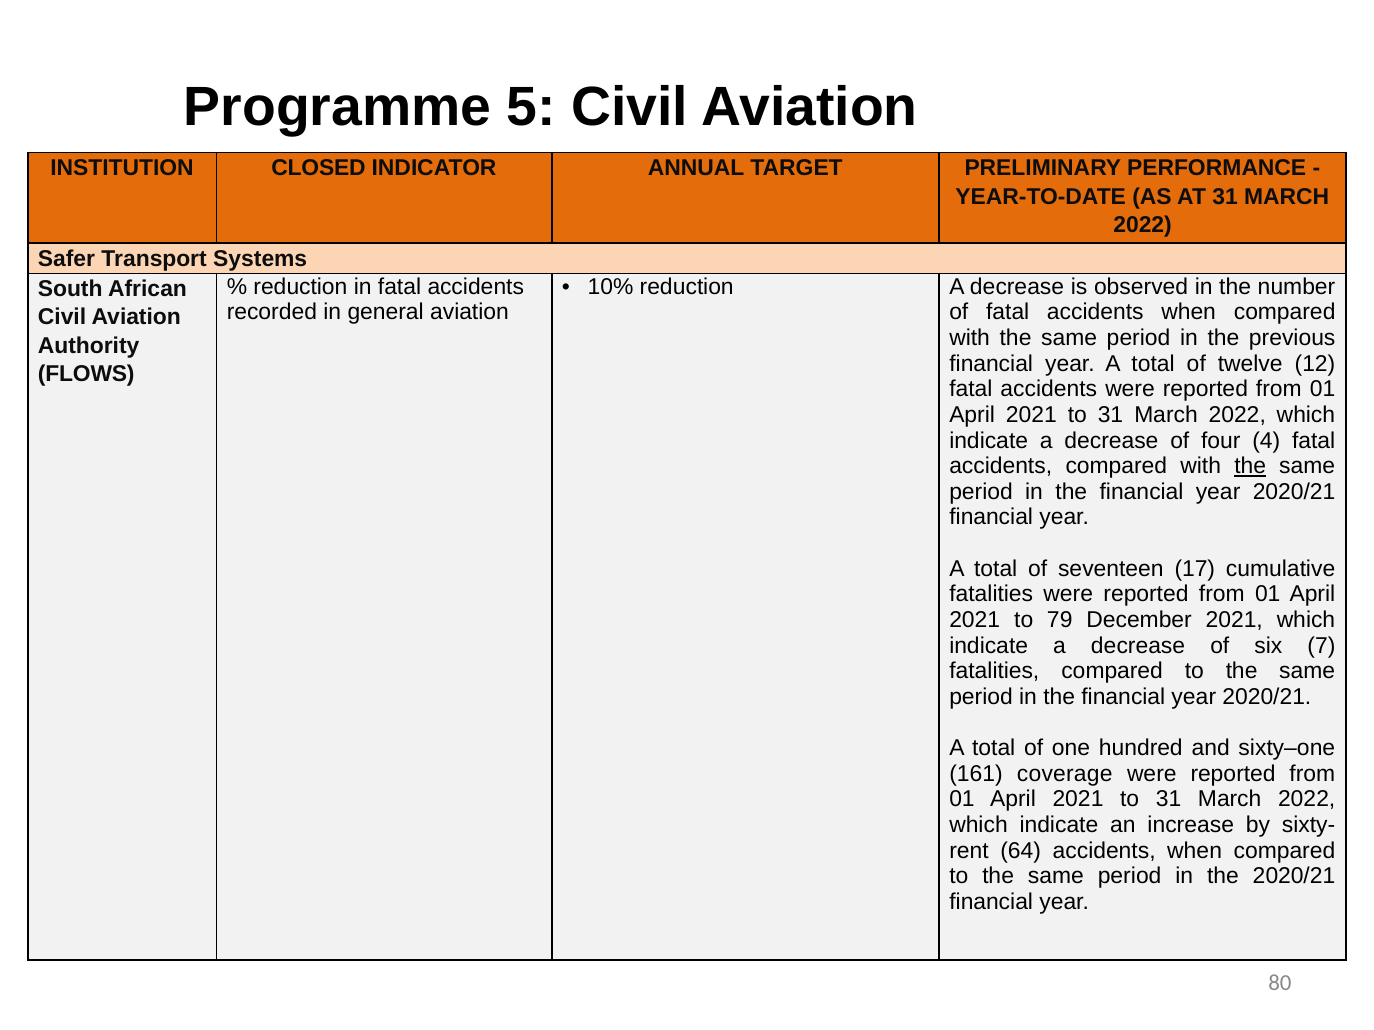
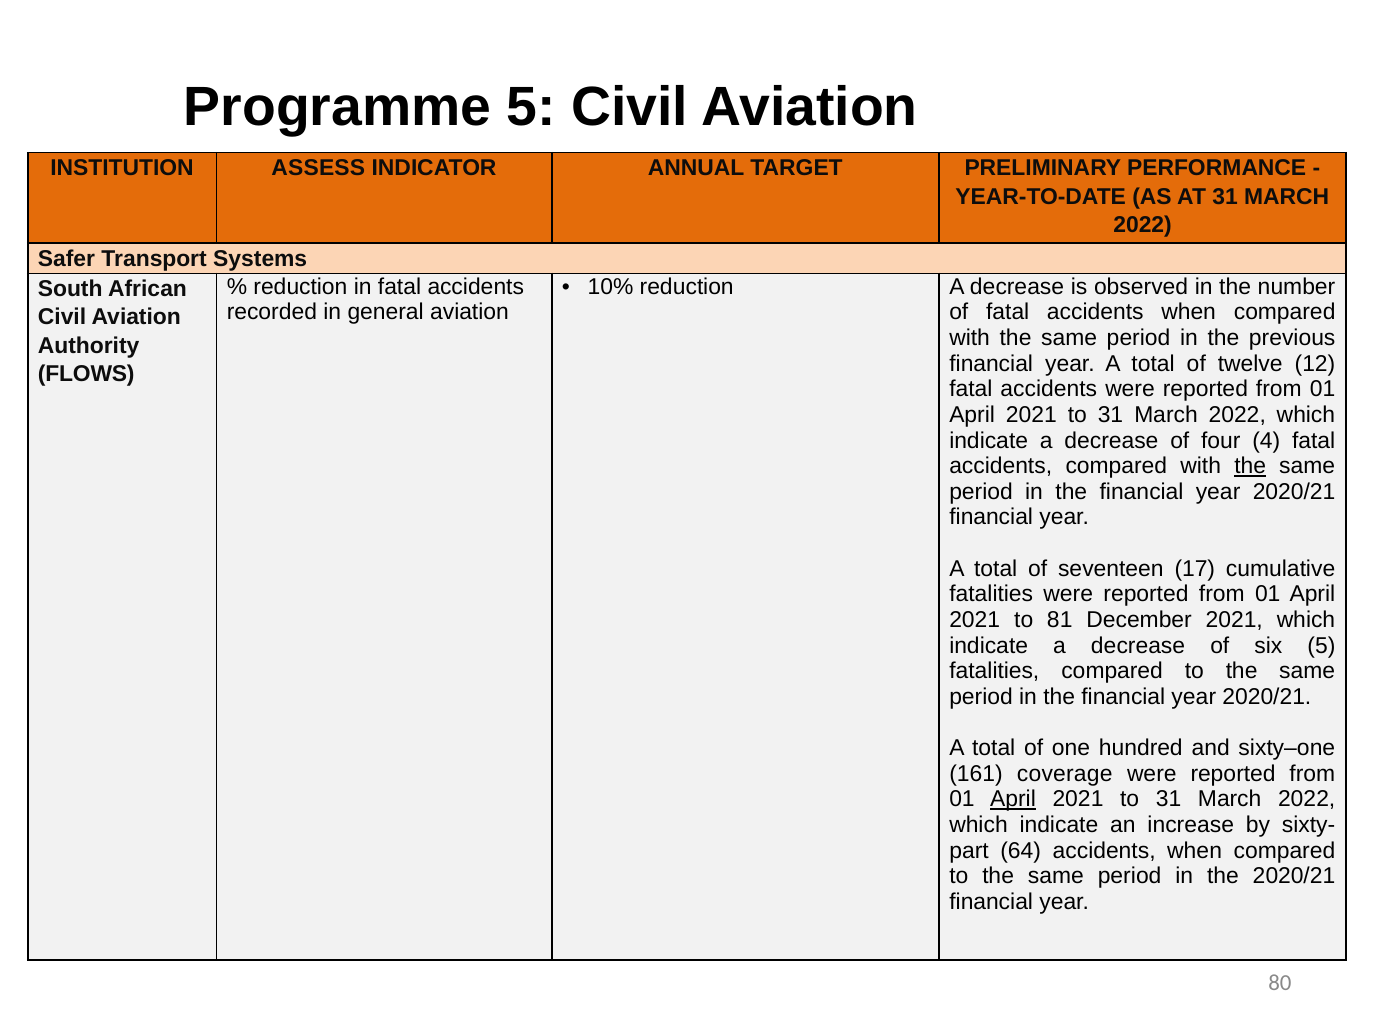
CLOSED: CLOSED -> ASSESS
79: 79 -> 81
six 7: 7 -> 5
April at (1013, 800) underline: none -> present
rent: rent -> part
